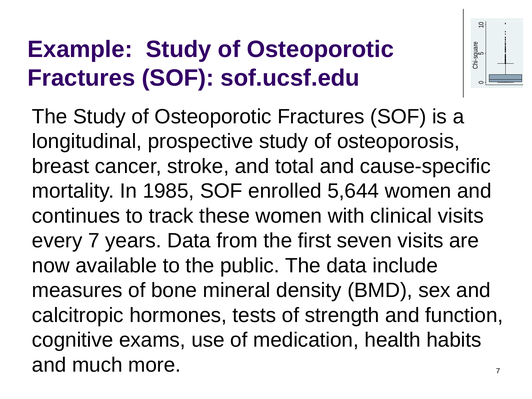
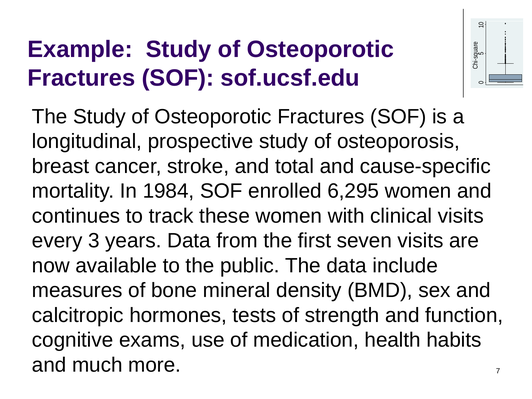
1985: 1985 -> 1984
5,644: 5,644 -> 6,295
every 7: 7 -> 3
